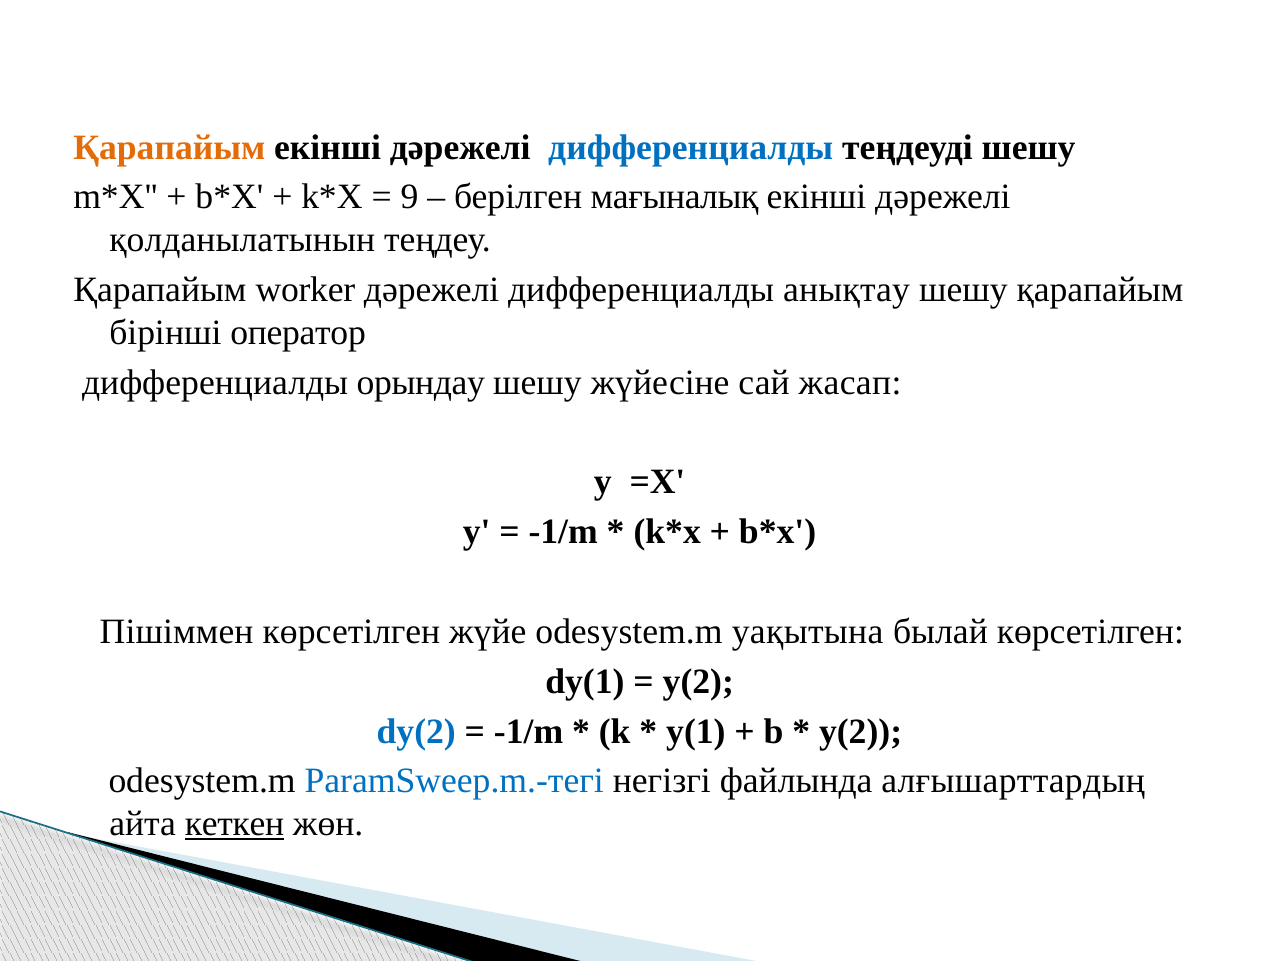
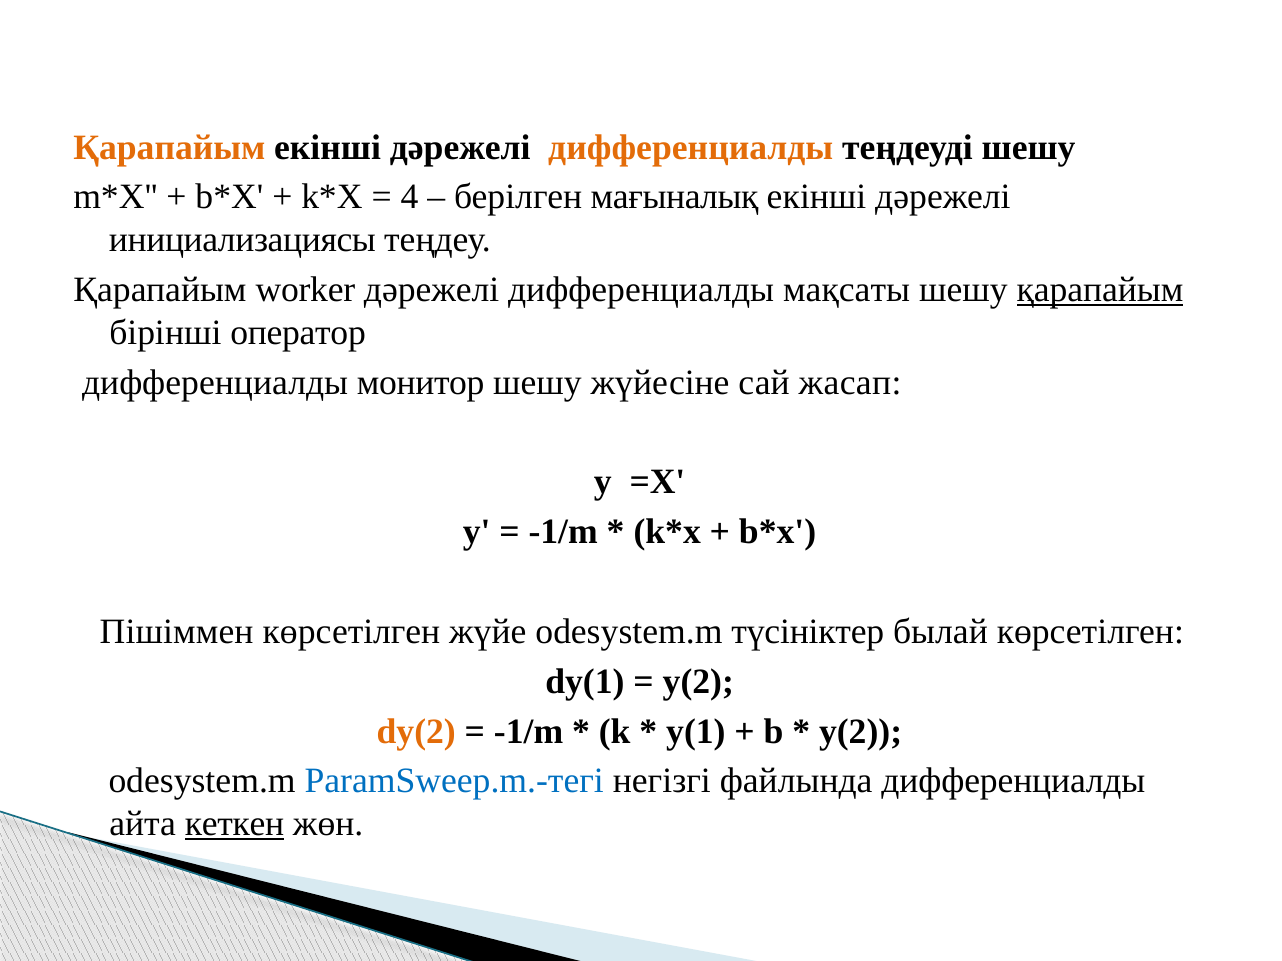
дифференциалды at (691, 147) colour: blue -> orange
9: 9 -> 4
қолданылатынын: қолданылатынын -> инициализациясы
анықтау: анықтау -> мақсаты
қарапайым at (1100, 290) underline: none -> present
орындау: орындау -> монитор
уақытына: уақытына -> түсініктер
dy(2 colour: blue -> orange
файлында алғышарттардың: алғышарттардың -> дифференциалды
